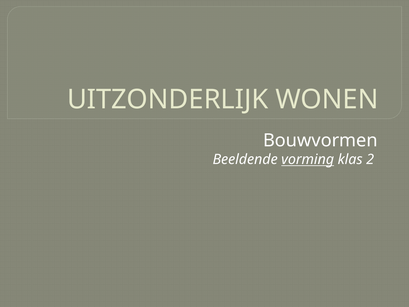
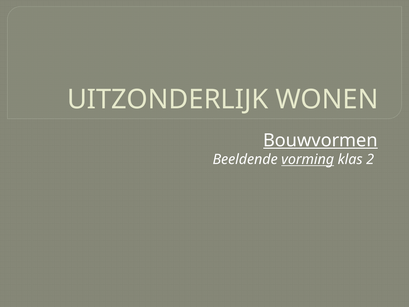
Bouwvormen underline: none -> present
